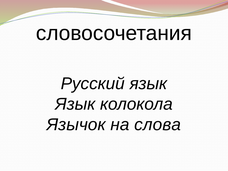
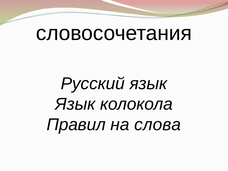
Язычок: Язычок -> Правил
